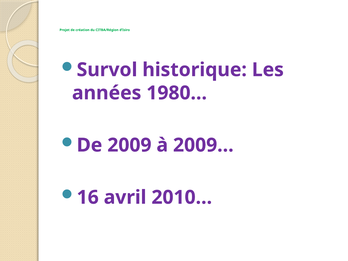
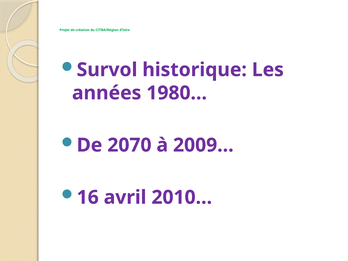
2009: 2009 -> 2070
